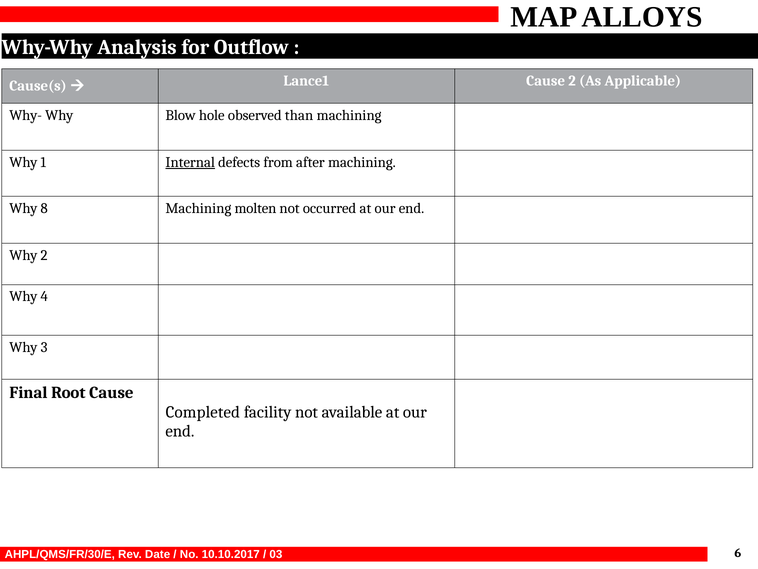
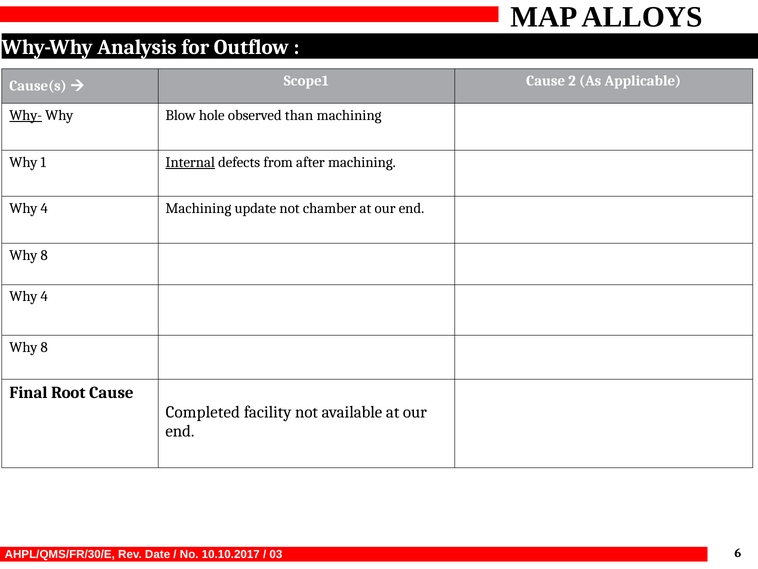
Lance1: Lance1 -> Scope1
Why- underline: none -> present
8 at (44, 208): 8 -> 4
molten: molten -> update
occurred: occurred -> chamber
2 at (44, 255): 2 -> 8
3 at (44, 347): 3 -> 8
